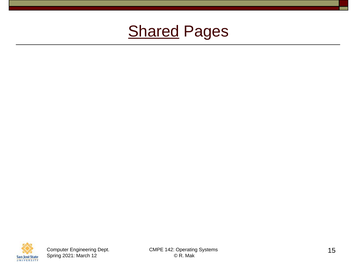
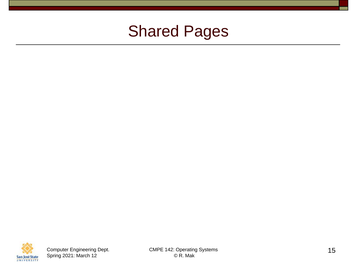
Shared at (154, 31) underline: present -> none
